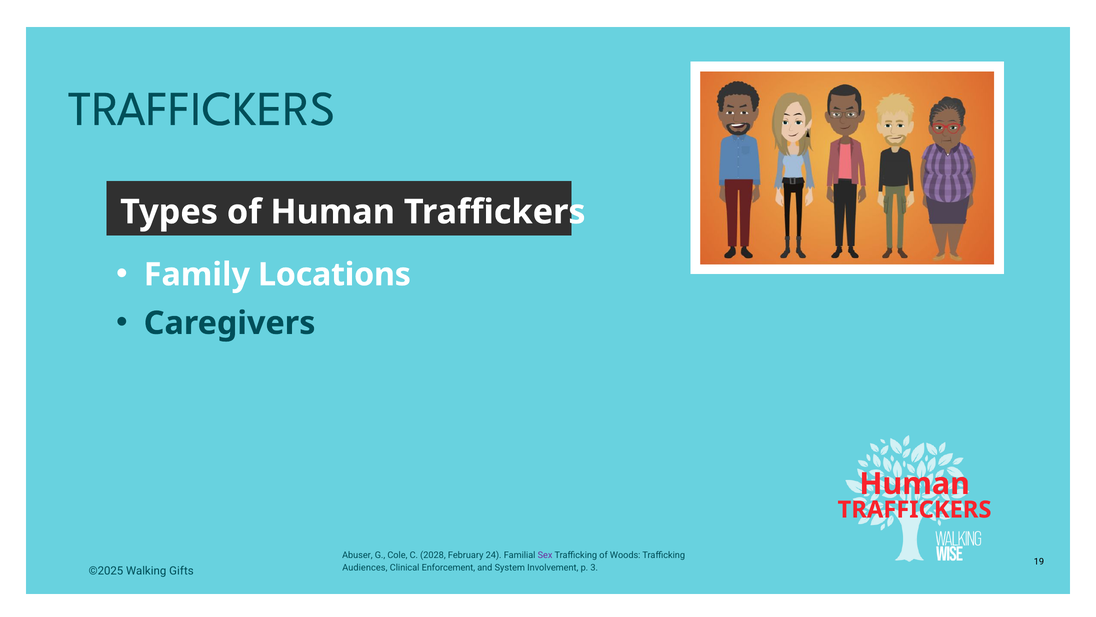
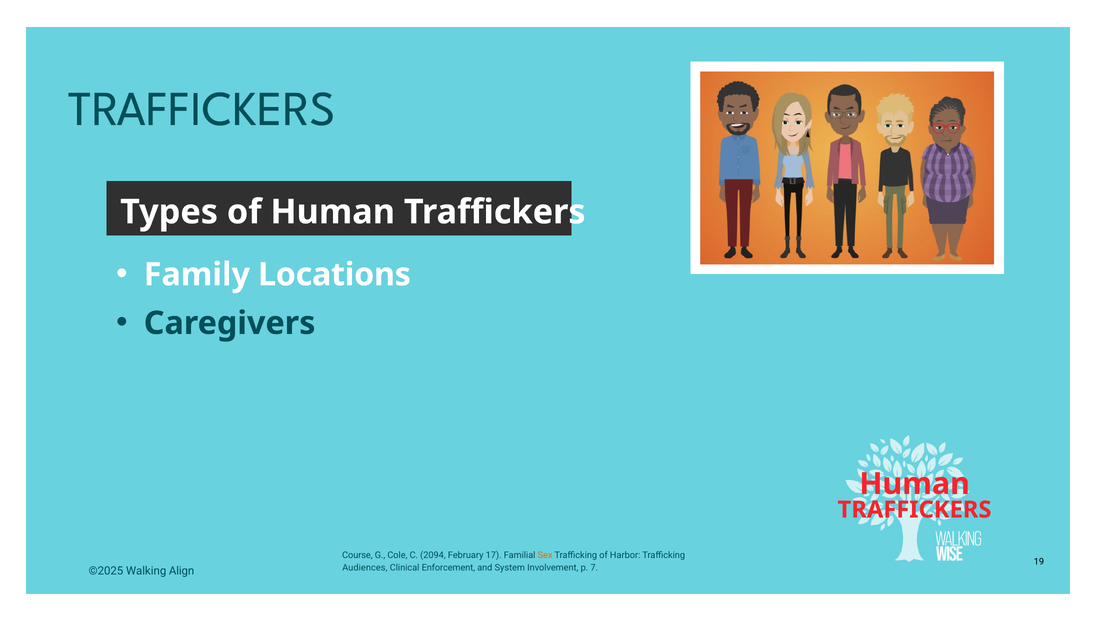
Abuser: Abuser -> Course
2028: 2028 -> 2094
24: 24 -> 17
Sex colour: purple -> orange
Woods: Woods -> Harbor
3: 3 -> 7
Gifts: Gifts -> Align
